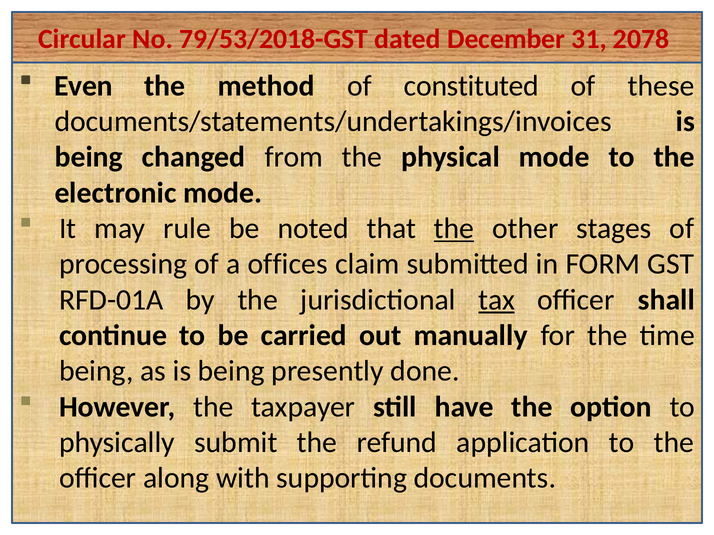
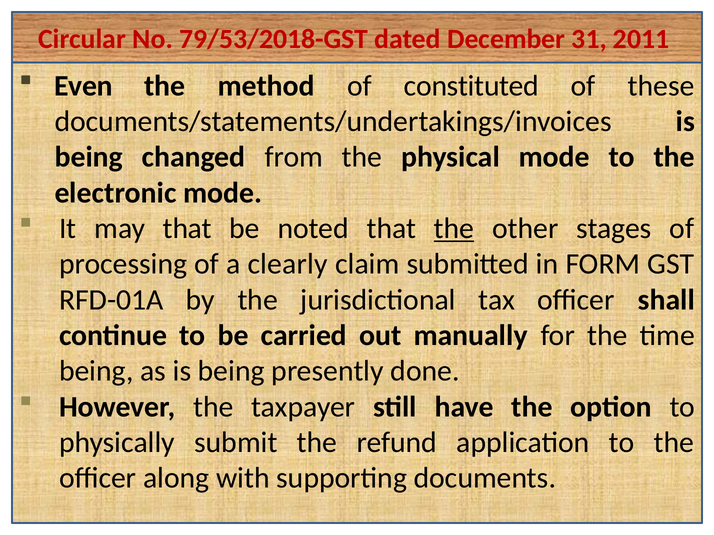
2078: 2078 -> 2011
may rule: rule -> that
offices: offices -> clearly
tax underline: present -> none
